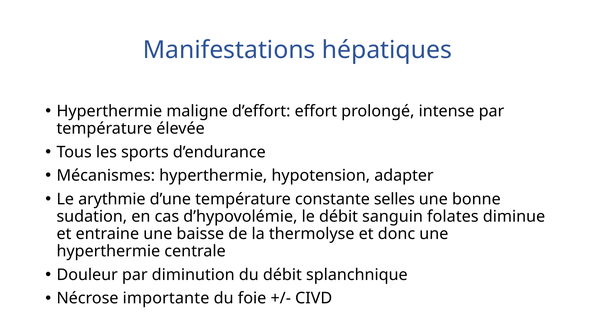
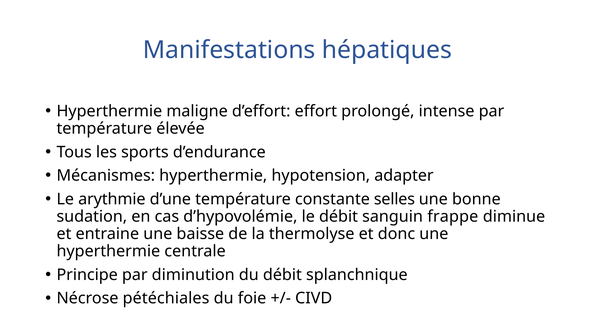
folates: folates -> frappe
Douleur: Douleur -> Principe
importante: importante -> pétéchiales
